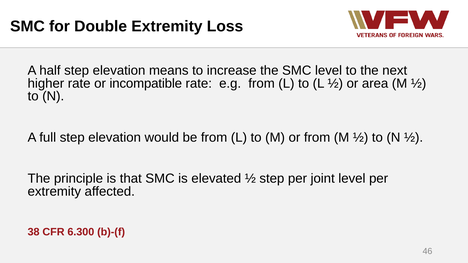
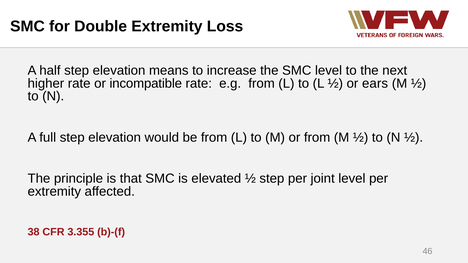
area: area -> ears
6.300: 6.300 -> 3.355
